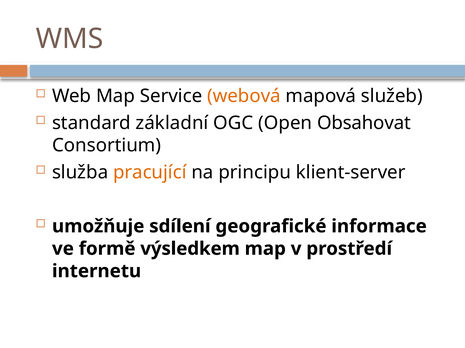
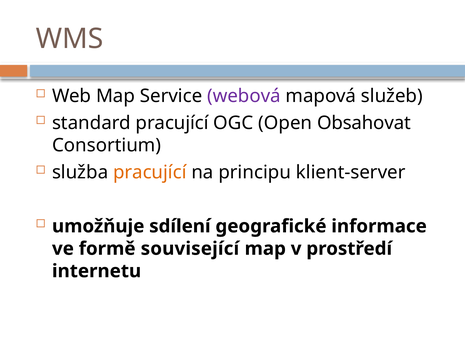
webová colour: orange -> purple
standard základní: základní -> pracující
výsledkem: výsledkem -> související
